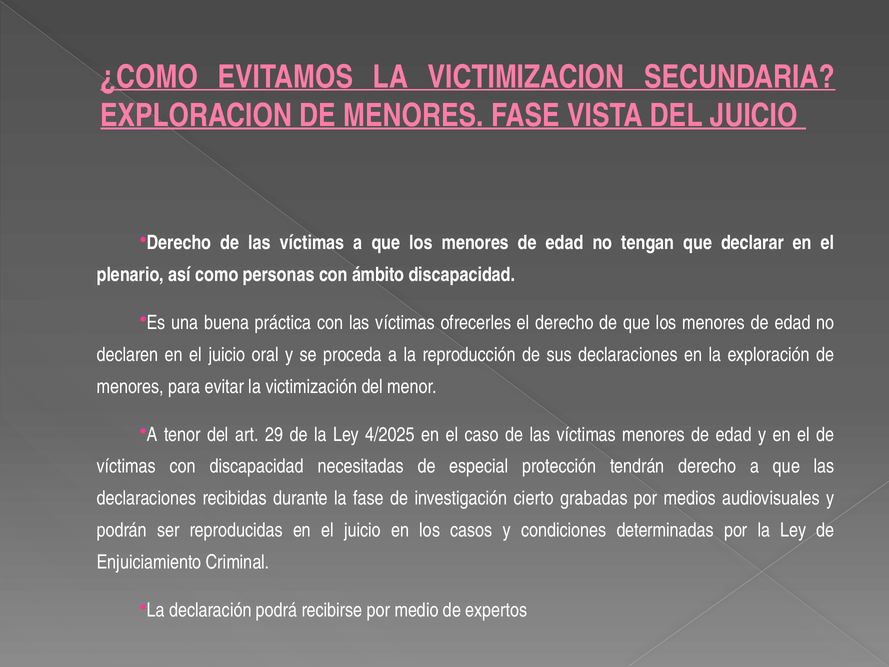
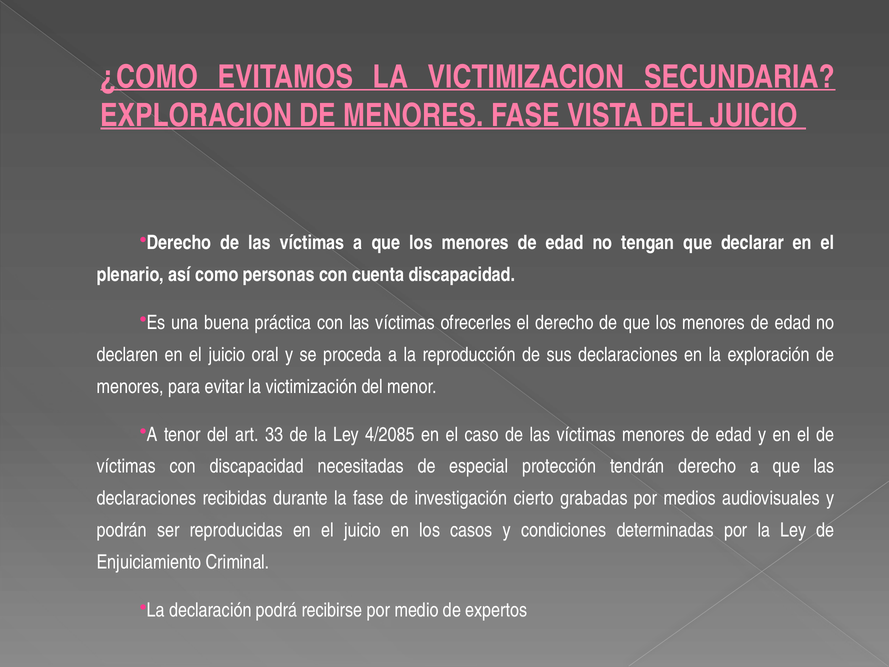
ámbito: ámbito -> cuenta
29: 29 -> 33
4/2025: 4/2025 -> 4/2085
